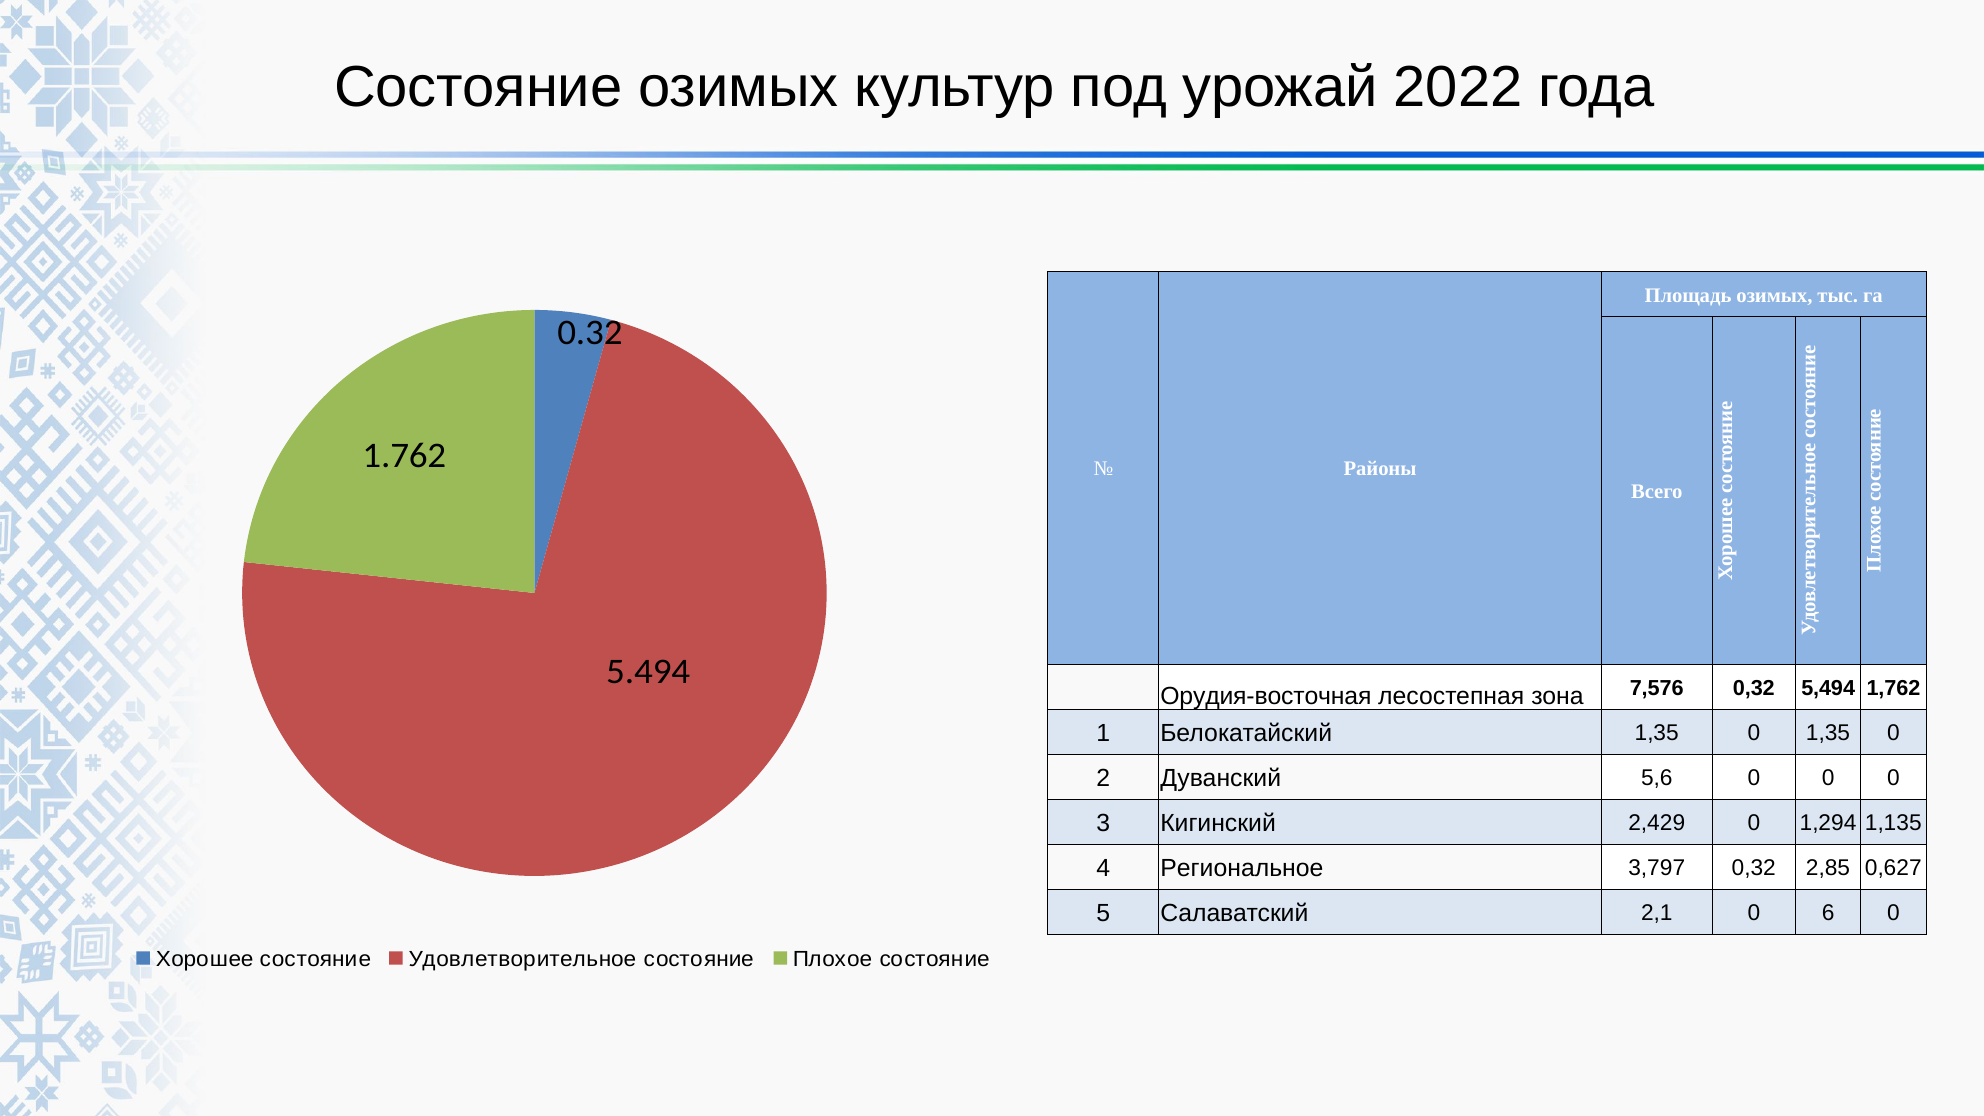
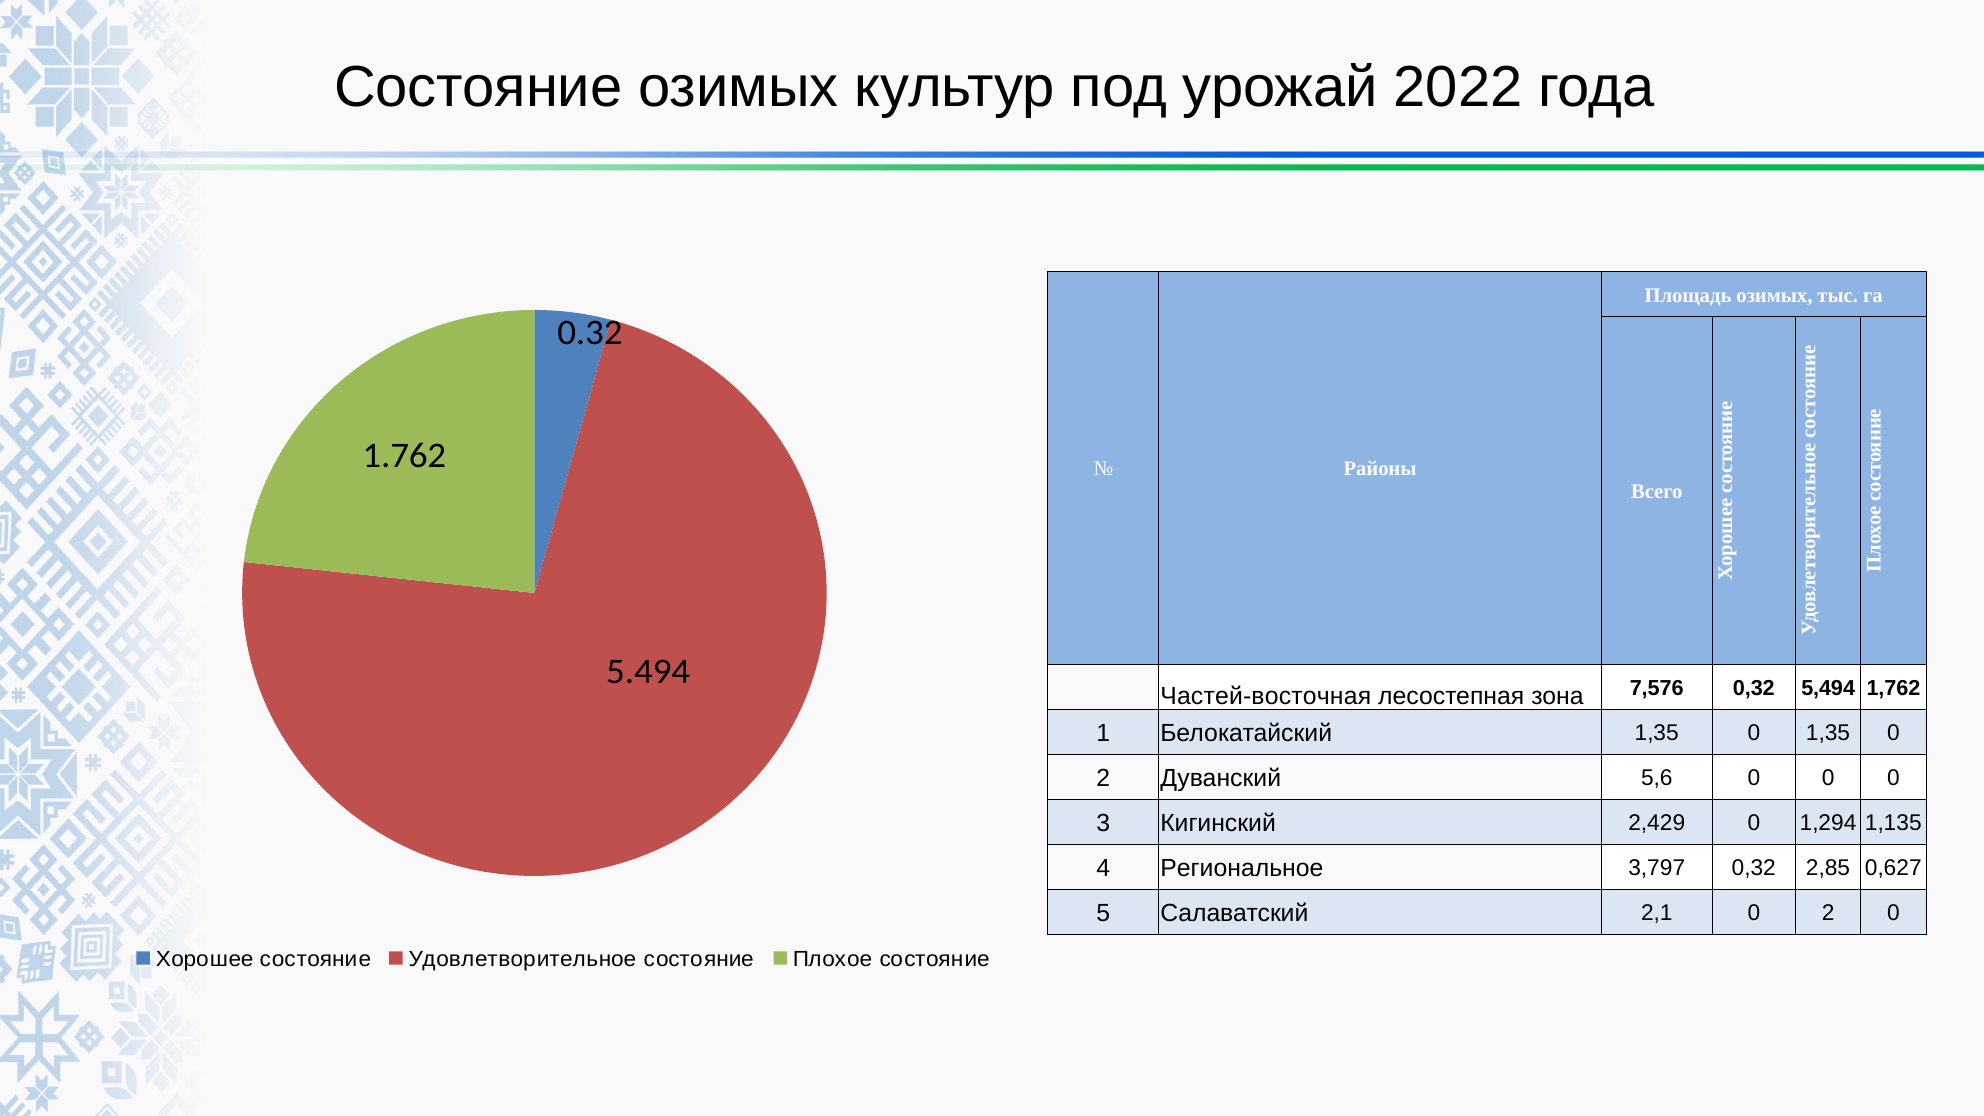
Орудия-восточная: Орудия-восточная -> Частей-восточная
2,1 0 6: 6 -> 2
